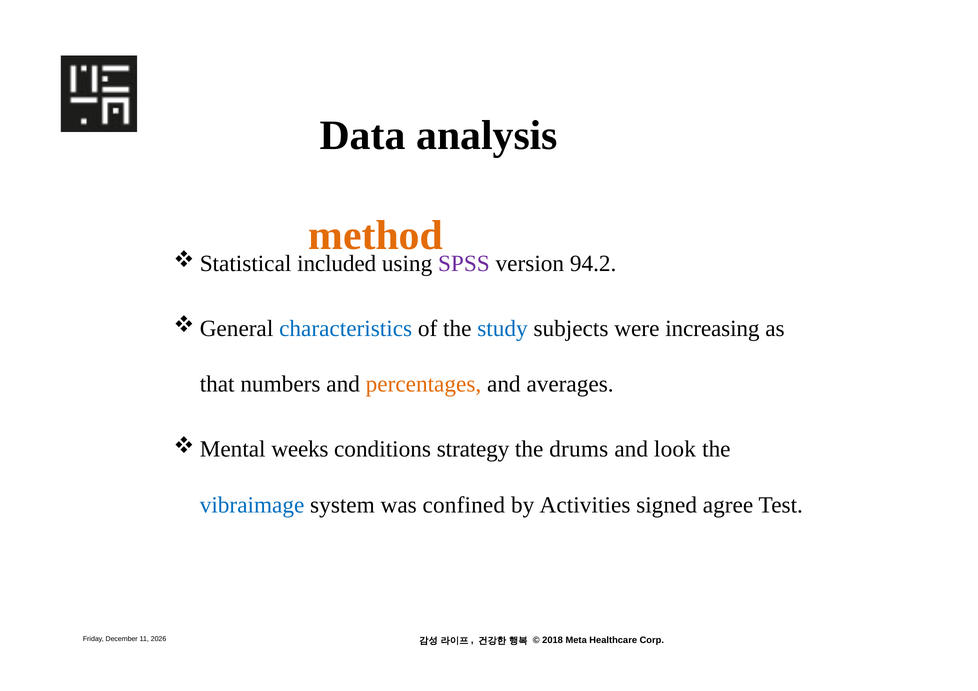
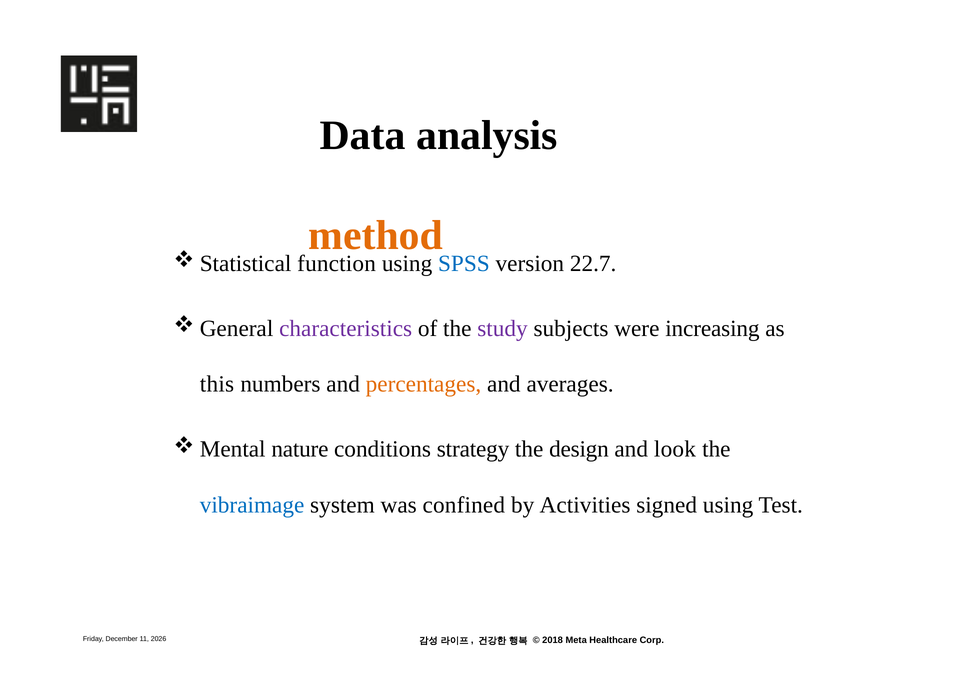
included: included -> function
SPSS colour: purple -> blue
94.2: 94.2 -> 22.7
characteristics colour: blue -> purple
study colour: blue -> purple
that: that -> this
weeks: weeks -> nature
drums: drums -> design
signed agree: agree -> using
